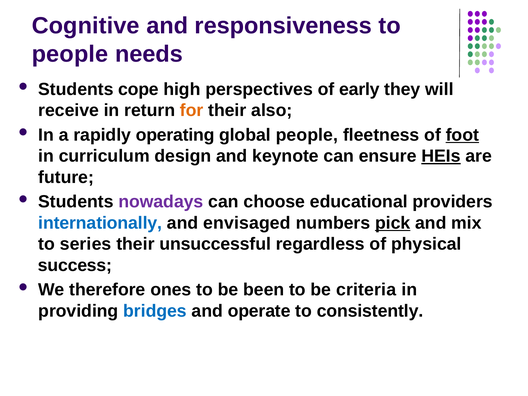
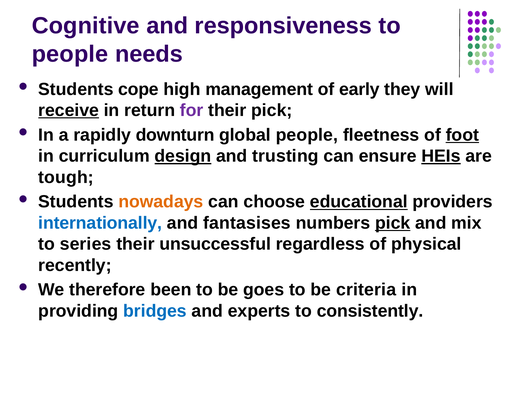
perspectives: perspectives -> management
receive underline: none -> present
for colour: orange -> purple
their also: also -> pick
operating: operating -> downturn
design underline: none -> present
keynote: keynote -> trusting
future: future -> tough
nowadays colour: purple -> orange
educational underline: none -> present
envisaged: envisaged -> fantasises
success: success -> recently
ones: ones -> been
been: been -> goes
operate: operate -> experts
